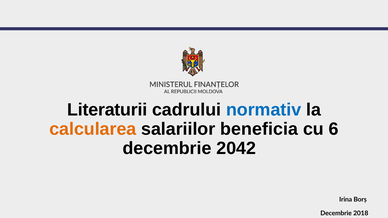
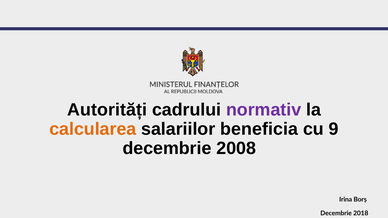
Literaturii: Literaturii -> Autorități
normativ colour: blue -> purple
6: 6 -> 9
2042: 2042 -> 2008
